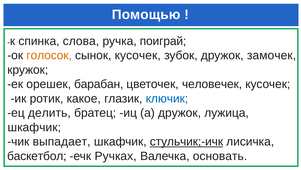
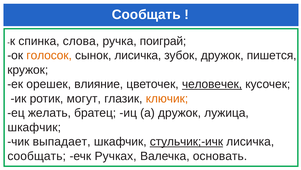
Помощью at (146, 14): Помощью -> Сообщать
сынок кусочек: кусочек -> лисичка
замочек: замочек -> пишется
барабан: барабан -> влияние
человечек underline: none -> present
какое: какое -> могут
ключик colour: blue -> orange
делить: делить -> желать
баскетбол at (37, 156): баскетбол -> сообщать
